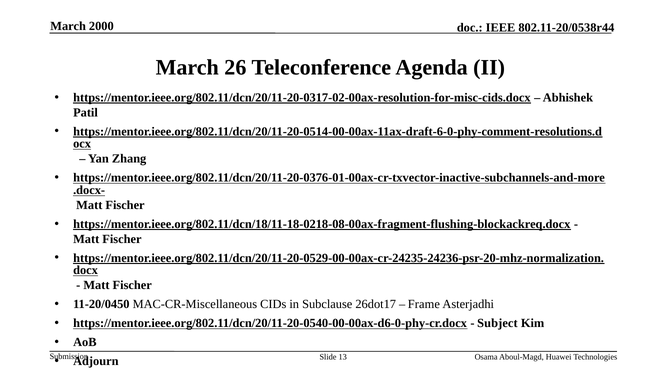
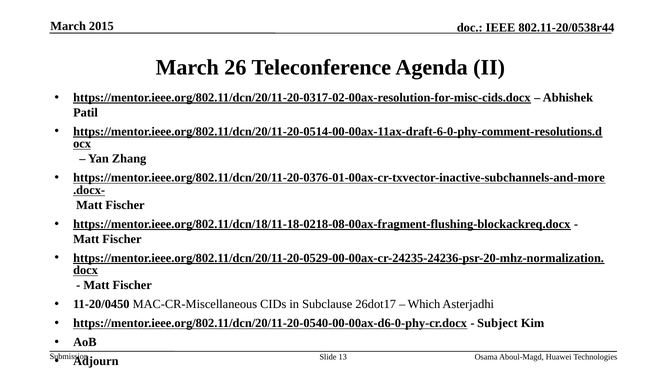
2000: 2000 -> 2015
Frame: Frame -> Which
